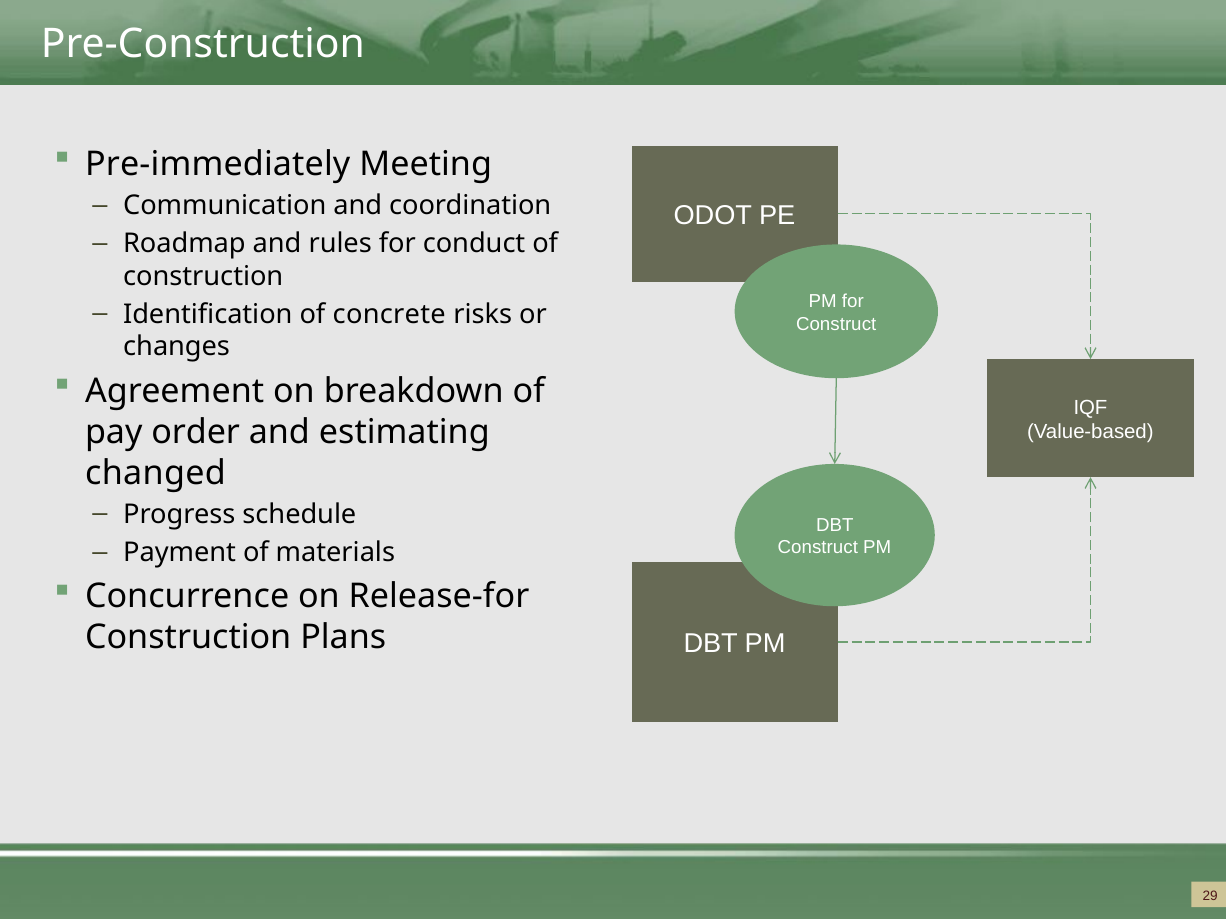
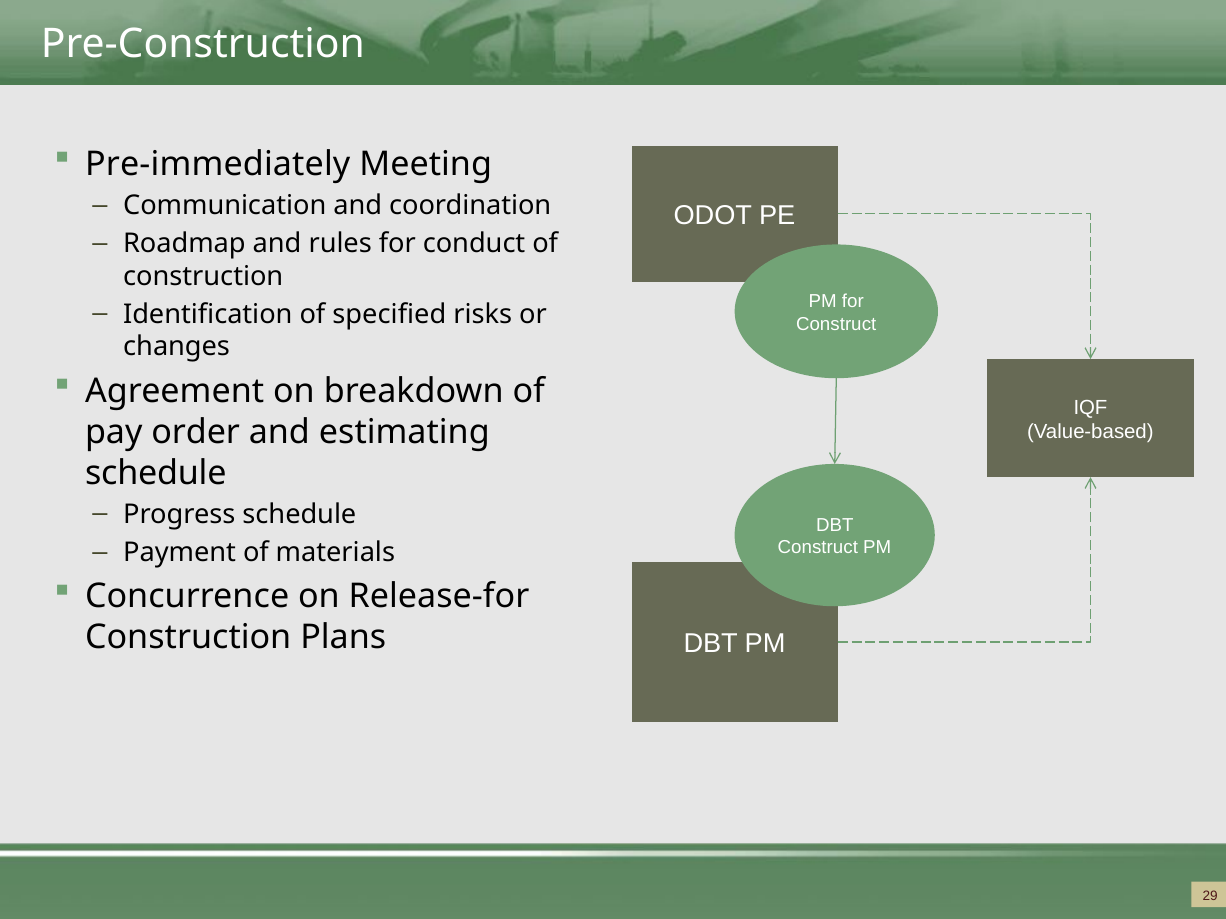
concrete: concrete -> specified
changed at (156, 473): changed -> schedule
